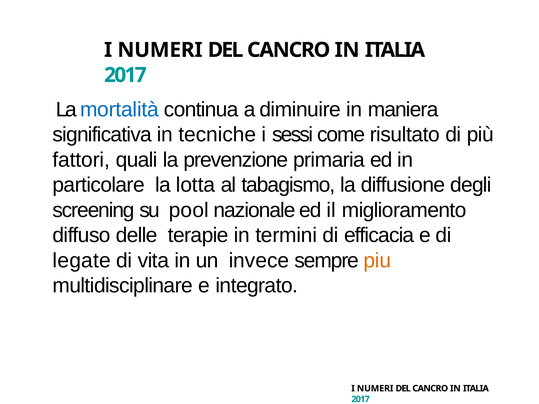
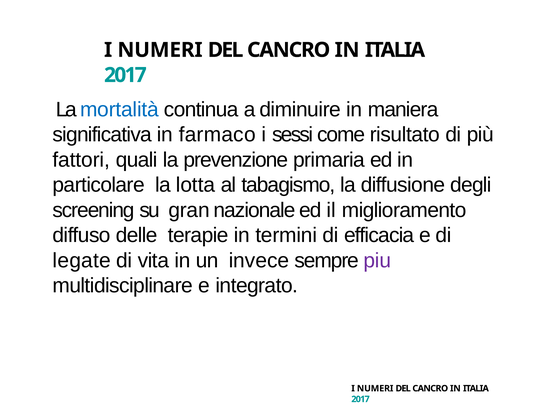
tecniche: tecniche -> farmaco
pool: pool -> gran
piu colour: orange -> purple
